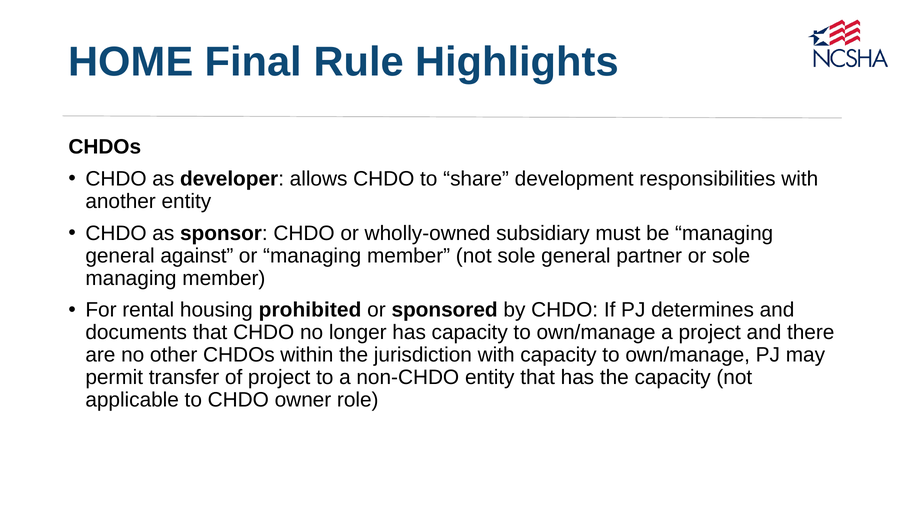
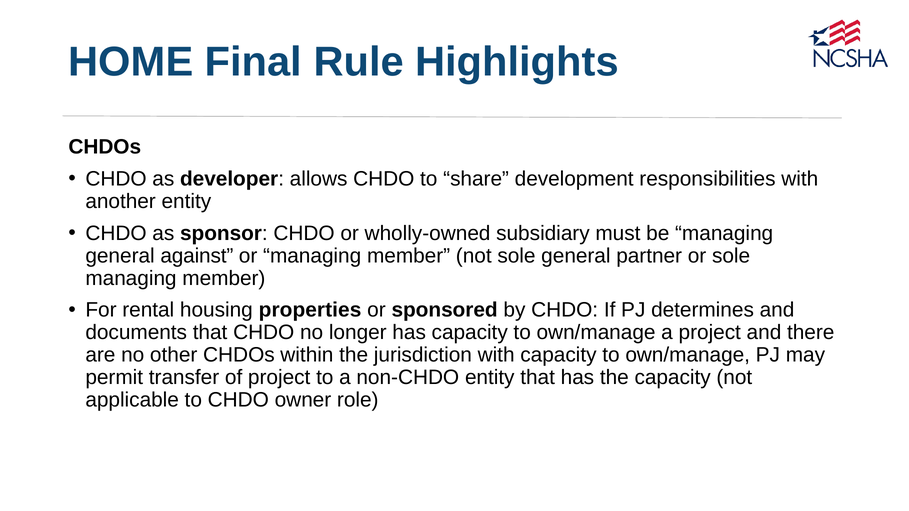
prohibited: prohibited -> properties
